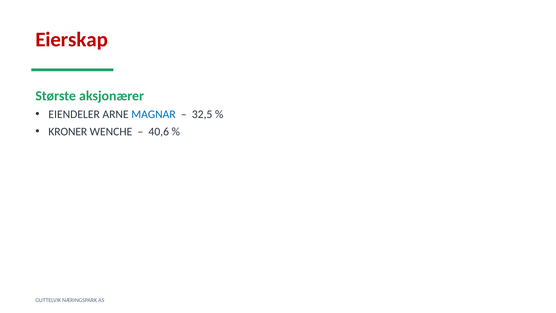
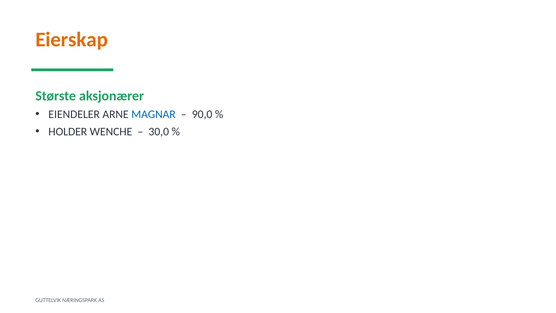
Eierskap colour: red -> orange
32,5: 32,5 -> 90,0
KRONER: KRONER -> HOLDER
40,6: 40,6 -> 30,0
